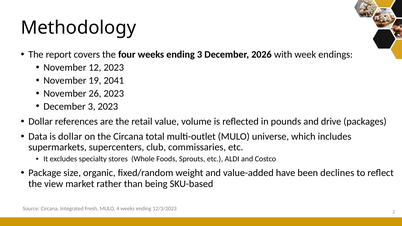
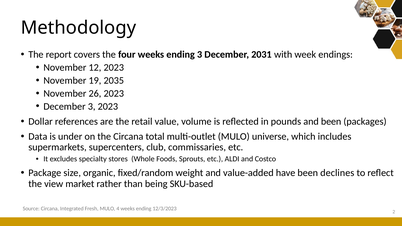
2026: 2026 -> 2031
2041: 2041 -> 2035
and drive: drive -> been
is dollar: dollar -> under
